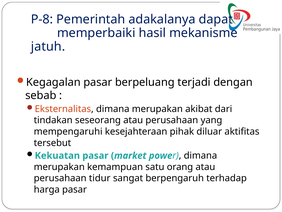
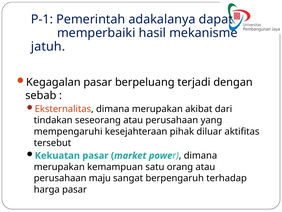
P-8: P-8 -> P-1
tidur: tidur -> maju
